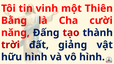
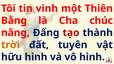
cười: cười -> chúc
trời colour: red -> orange
giảng: giảng -> tuyên
